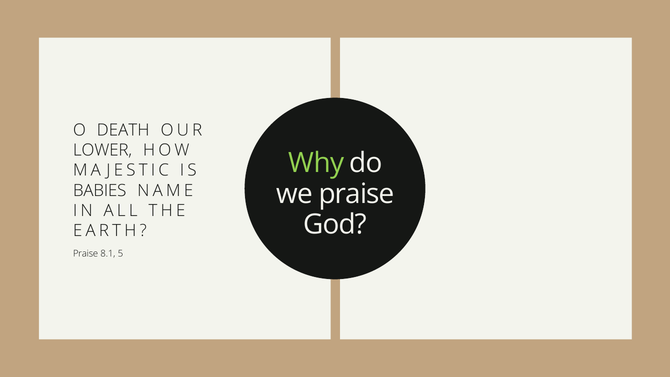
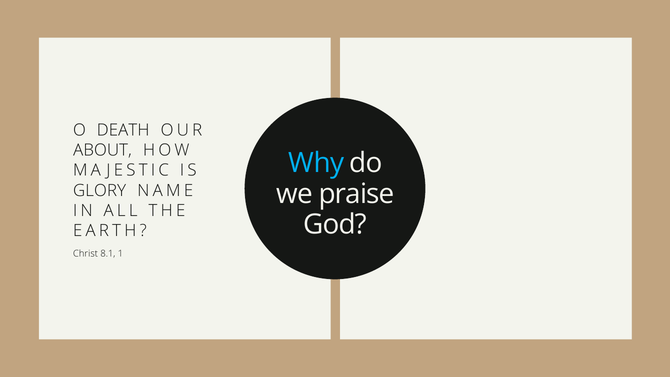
LOWER: LOWER -> ABOUT
Why colour: light green -> light blue
BABIES: BABIES -> GLORY
Praise at (86, 254): Praise -> Christ
5: 5 -> 1
